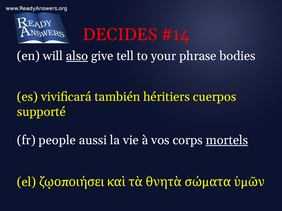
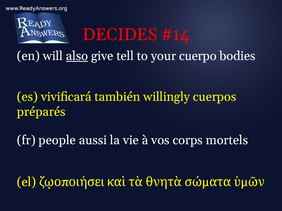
phrase: phrase -> cuerpo
héritiers: héritiers -> willingly
supporté: supporté -> préparés
mortels underline: present -> none
